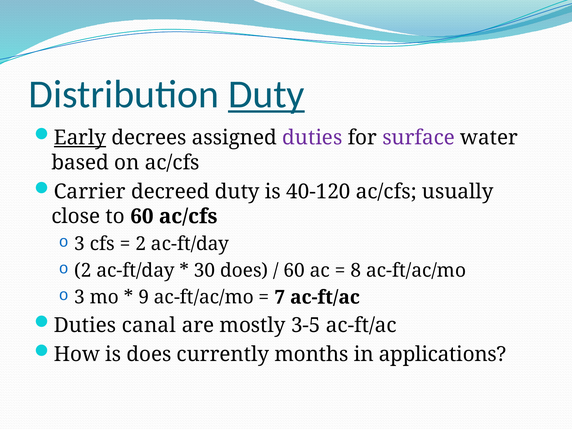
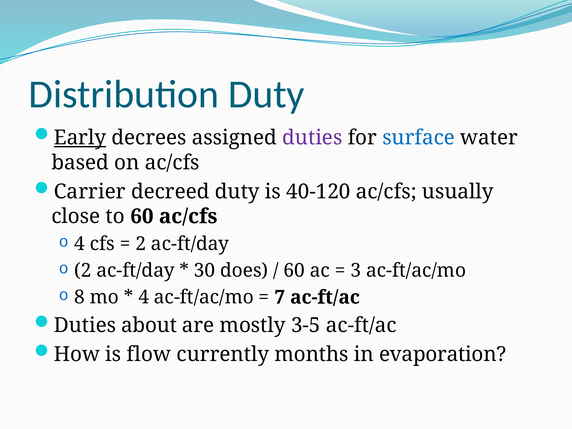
Duty at (266, 94) underline: present -> none
surface colour: purple -> blue
3 at (80, 244): 3 -> 4
8: 8 -> 3
3 at (80, 297): 3 -> 8
9 at (144, 297): 9 -> 4
canal: canal -> about
is does: does -> flow
applications: applications -> evaporation
